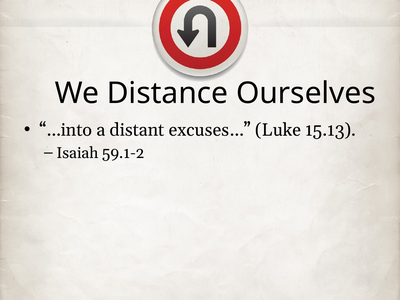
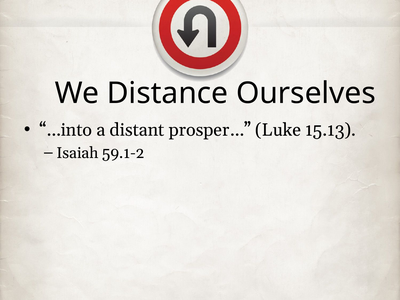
excuses…: excuses… -> prosper…
